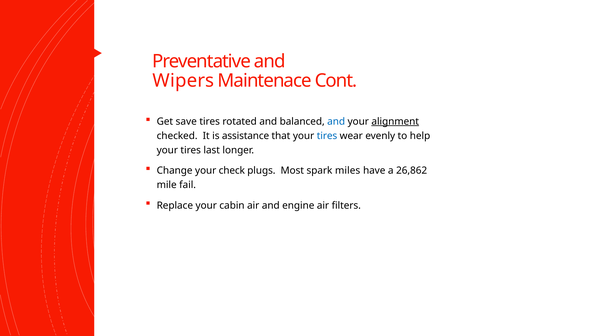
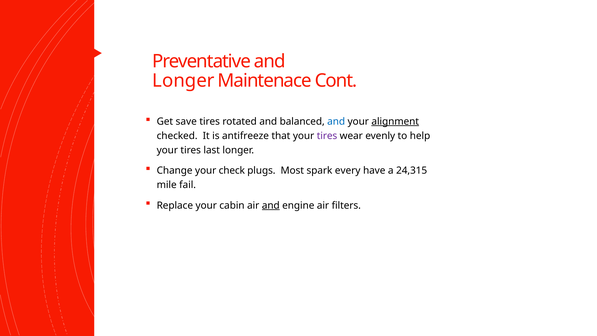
Wipers at (183, 81): Wipers -> Longer
assistance: assistance -> antifreeze
tires at (327, 136) colour: blue -> purple
miles: miles -> every
26,862: 26,862 -> 24,315
and at (271, 205) underline: none -> present
